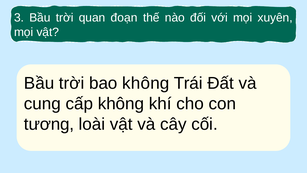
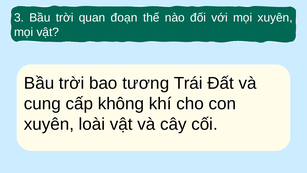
bao không: không -> tương
tương at (49, 124): tương -> xuyên
